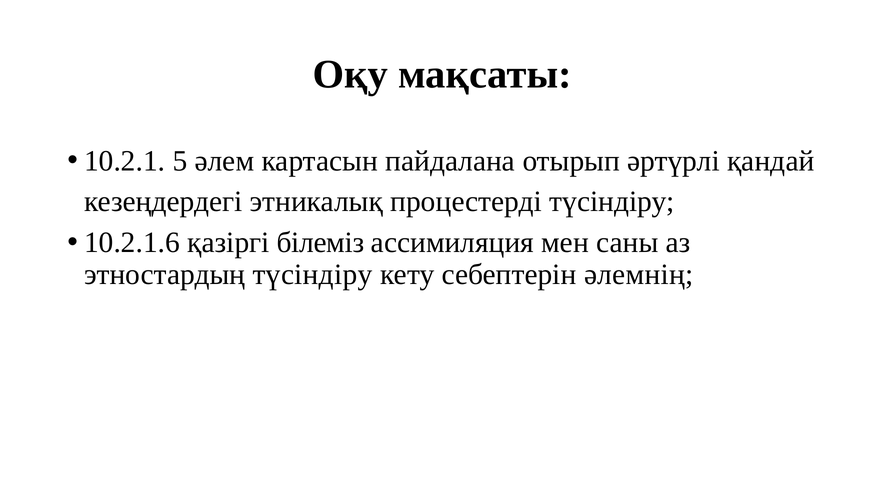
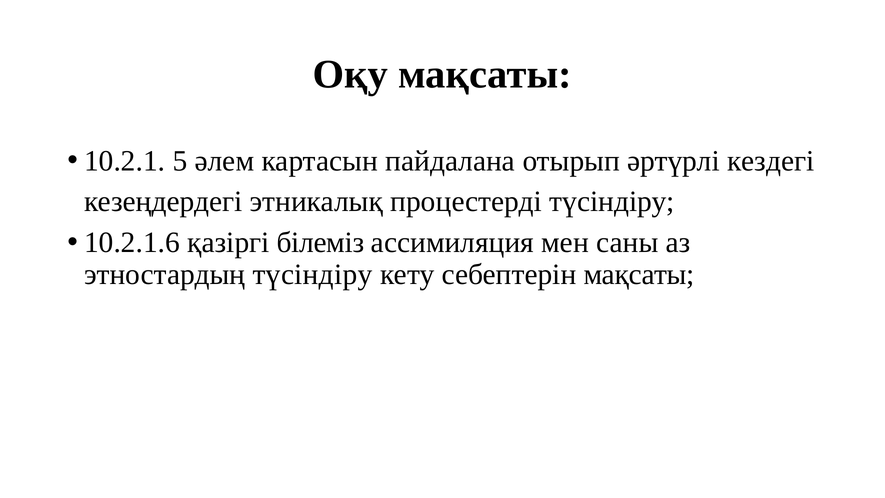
қандай: қандай -> кездегі
себептерін әлемнің: әлемнің -> мақсаты
